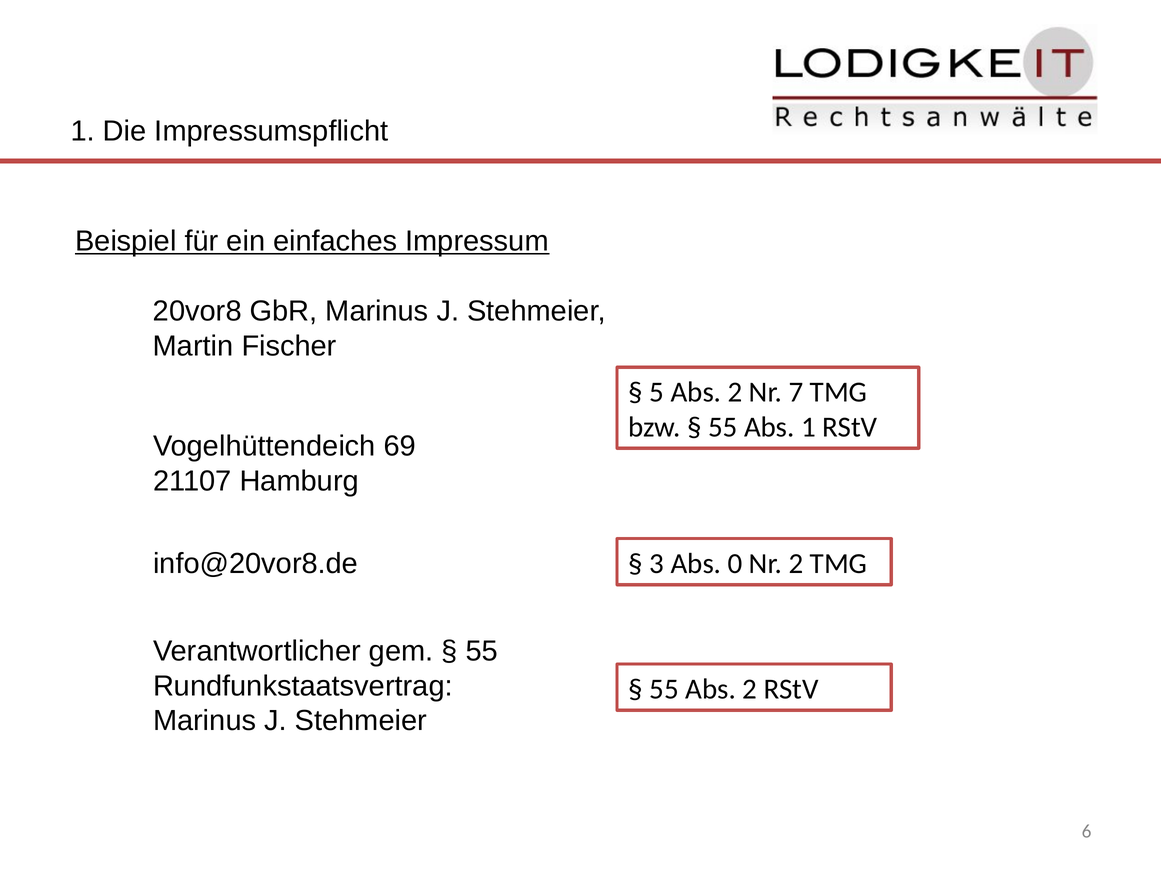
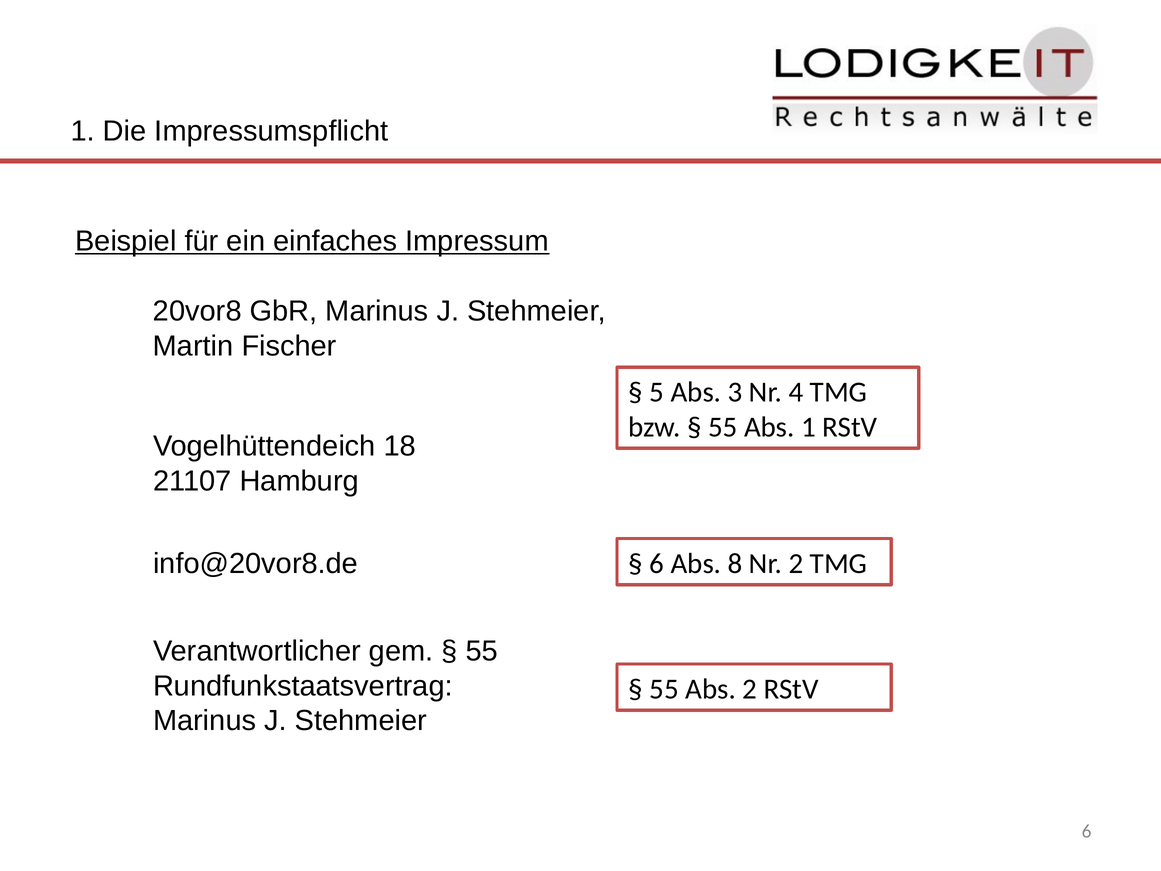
5 Abs 2: 2 -> 3
7: 7 -> 4
69: 69 -> 18
3 at (657, 564): 3 -> 6
0: 0 -> 8
